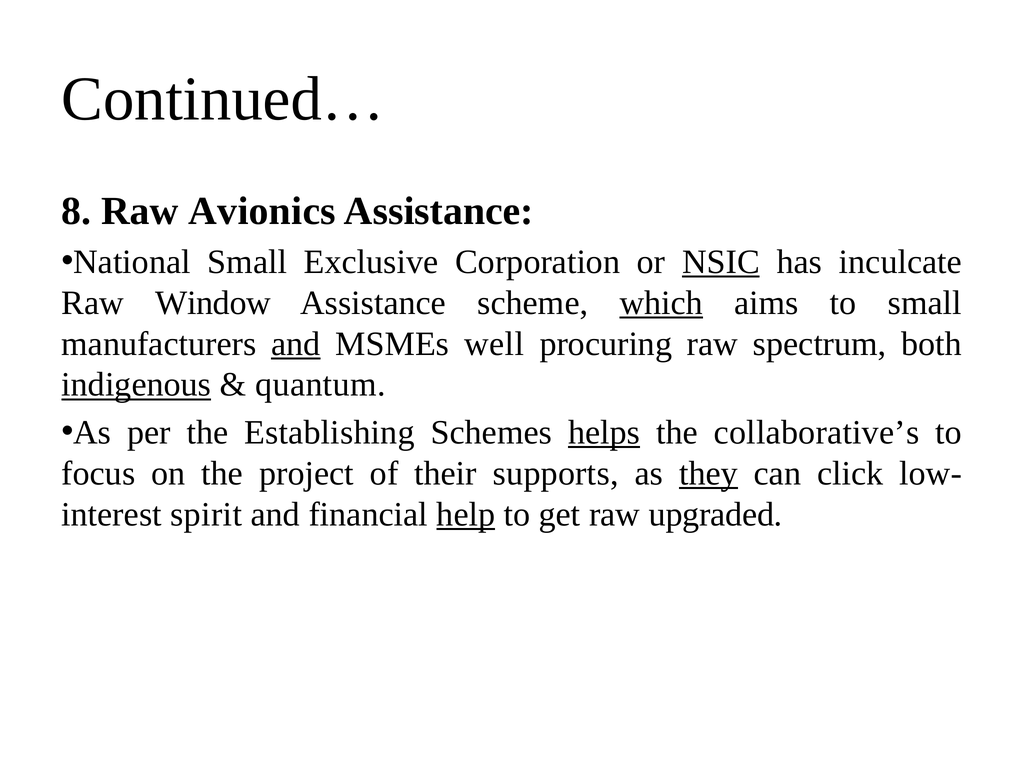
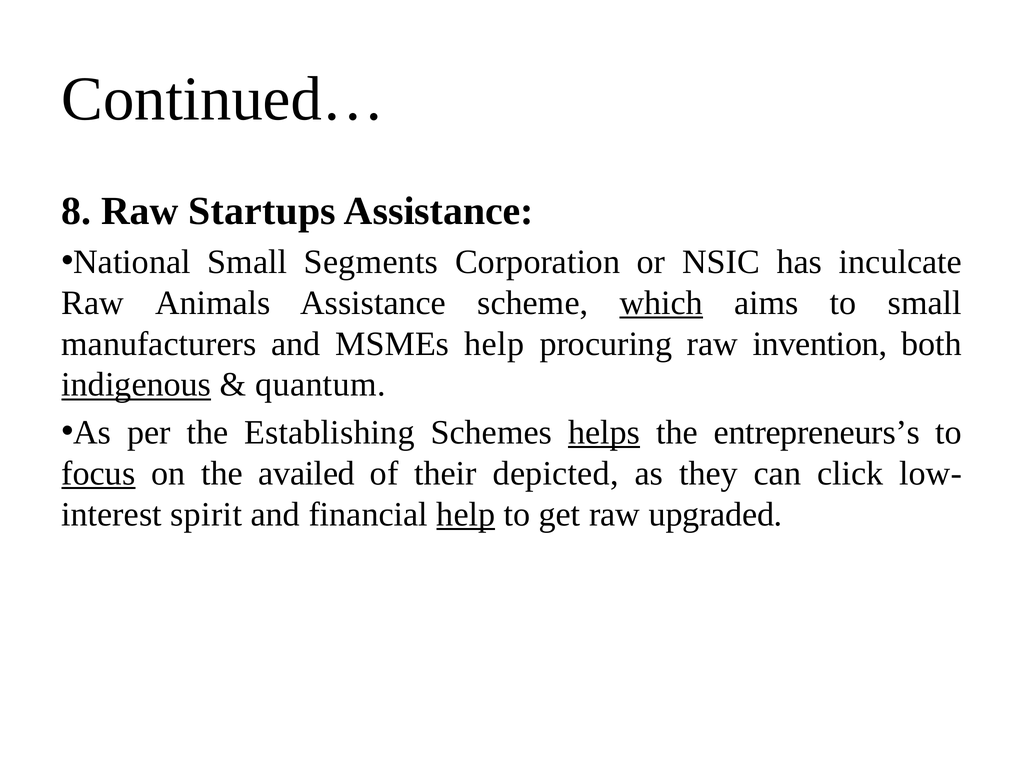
Avionics: Avionics -> Startups
Exclusive: Exclusive -> Segments
NSIC underline: present -> none
Window: Window -> Animals
and at (296, 344) underline: present -> none
MSMEs well: well -> help
spectrum: spectrum -> invention
collaborative’s: collaborative’s -> entrepreneurs’s
focus underline: none -> present
project: project -> availed
supports: supports -> depicted
they underline: present -> none
